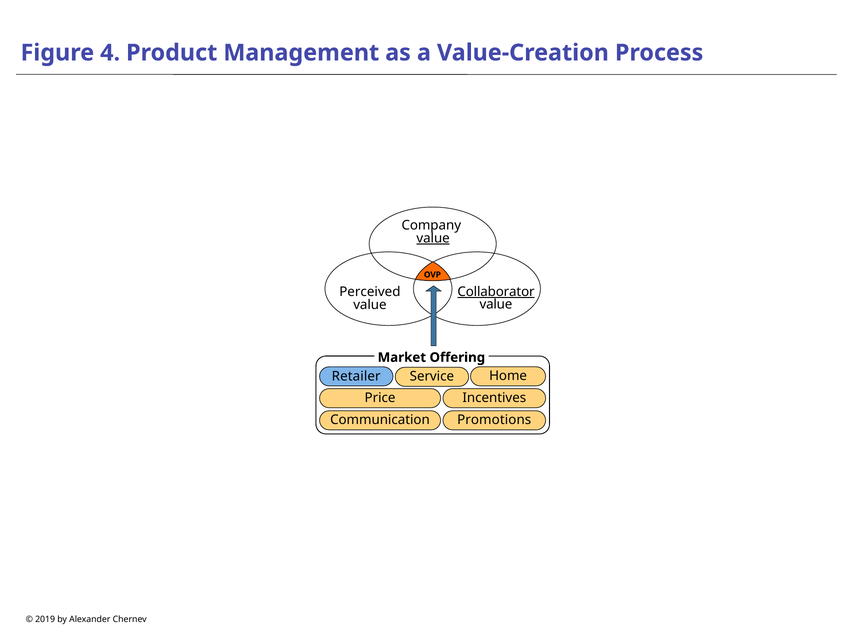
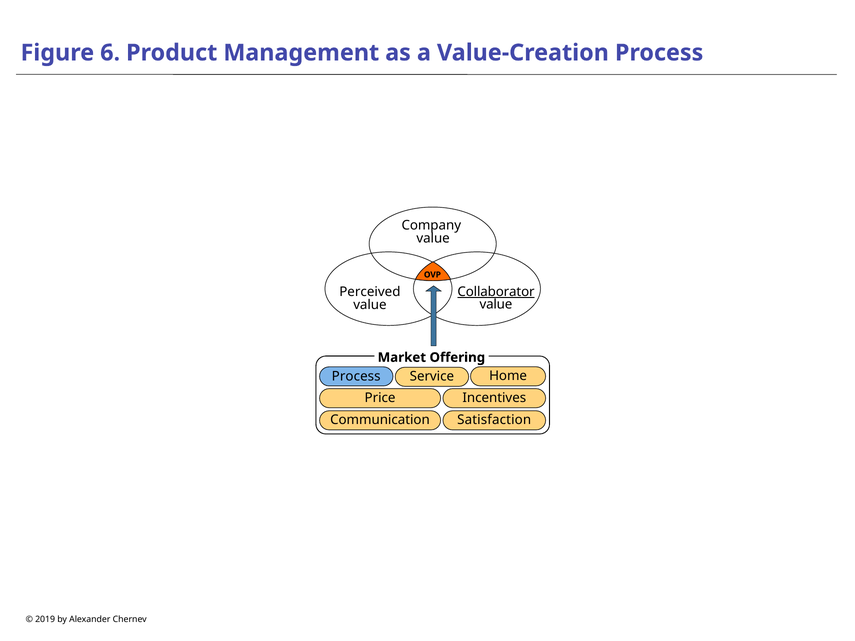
4: 4 -> 6
value at (433, 239) underline: present -> none
Retailer at (356, 376): Retailer -> Process
Promotions: Promotions -> Satisfaction
